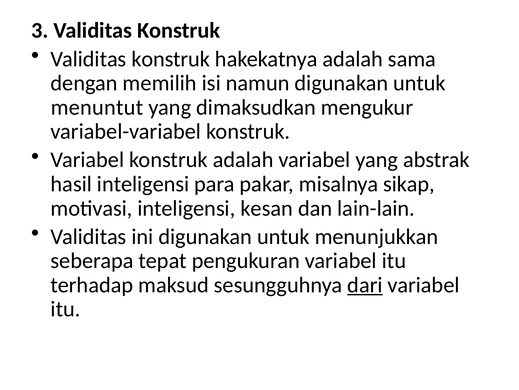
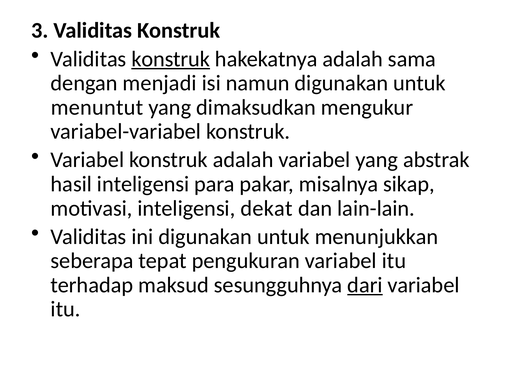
konstruk at (171, 59) underline: none -> present
memilih: memilih -> menjadi
kesan: kesan -> dekat
